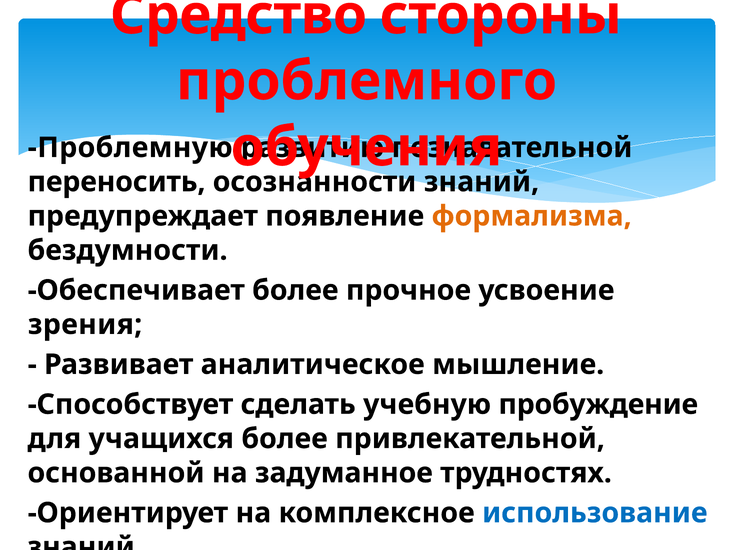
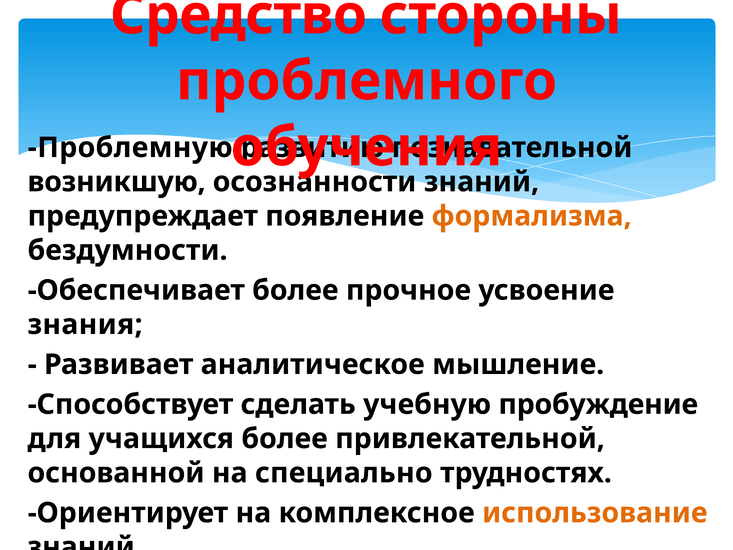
переносить: переносить -> возникшую
зрения: зрения -> знания
задуманное: задуманное -> специально
использование colour: blue -> orange
